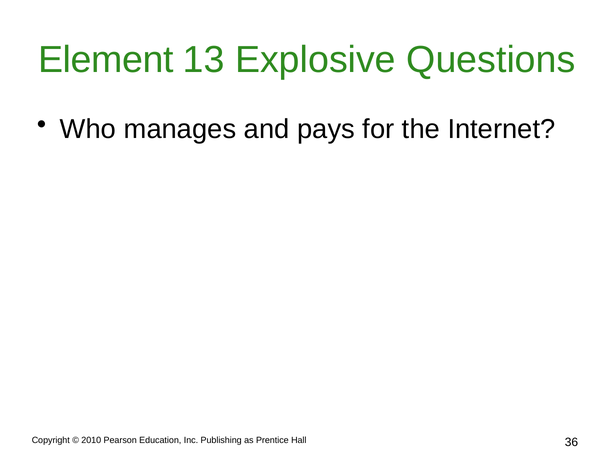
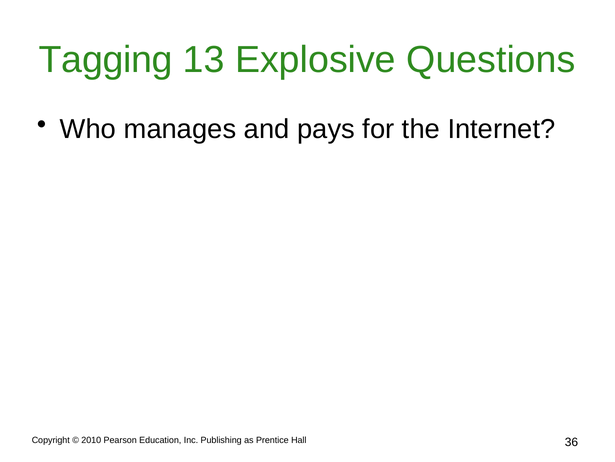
Element: Element -> Tagging
